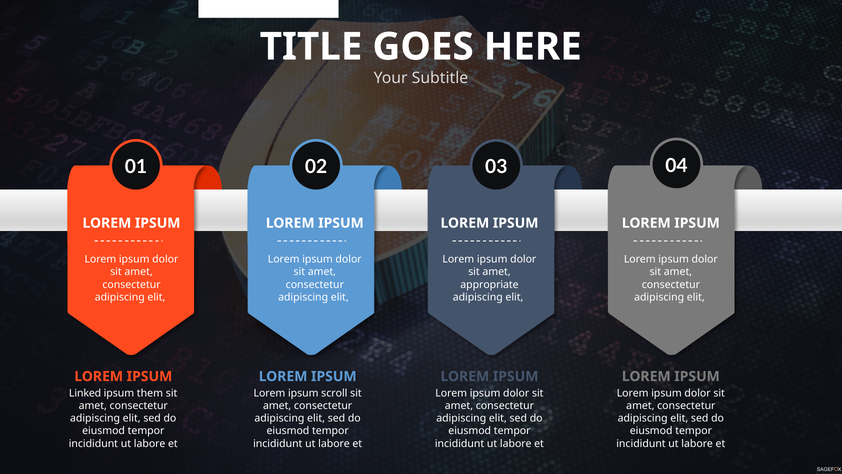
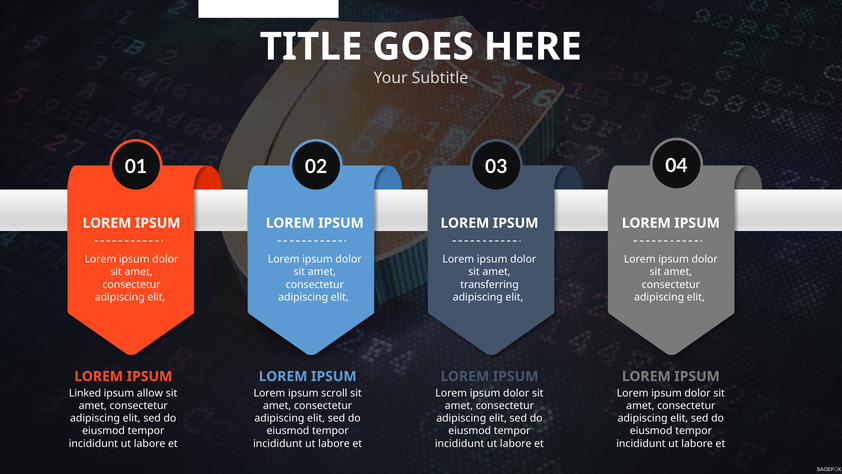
appropriate: appropriate -> transferring
them: them -> allow
